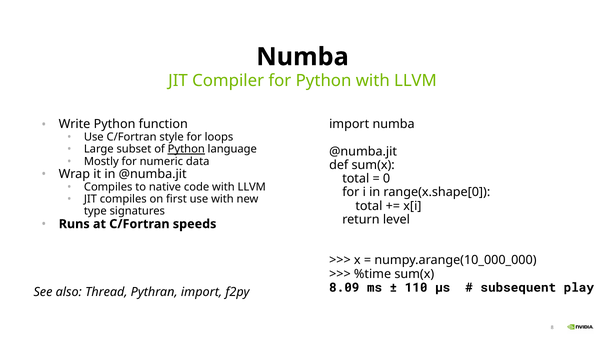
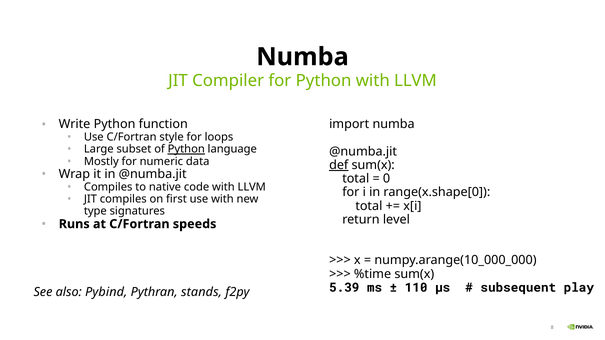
def underline: none -> present
8.09: 8.09 -> 5.39
Thread: Thread -> Pybind
Pythran import: import -> stands
